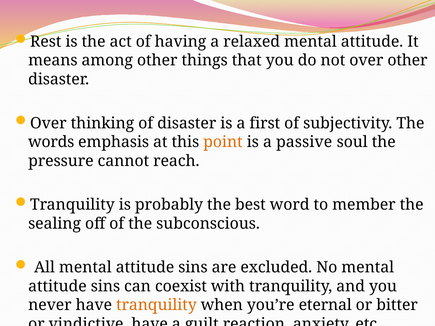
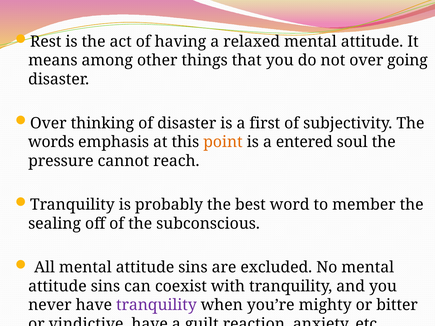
over other: other -> going
passive: passive -> entered
tranquility at (156, 305) colour: orange -> purple
eternal: eternal -> mighty
